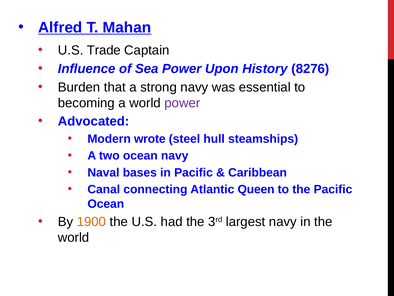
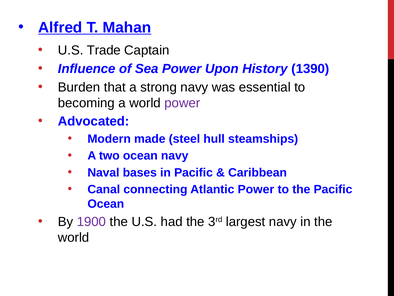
8276: 8276 -> 1390
wrote: wrote -> made
Atlantic Queen: Queen -> Power
1900 colour: orange -> purple
